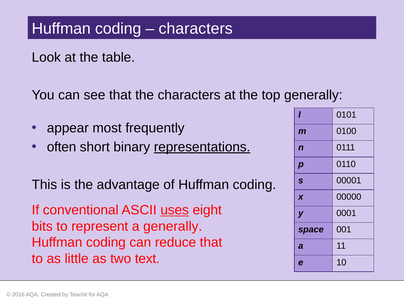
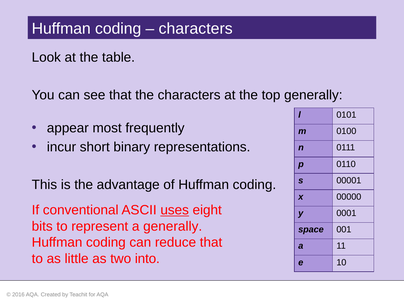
often: often -> incur
representations underline: present -> none
text: text -> into
